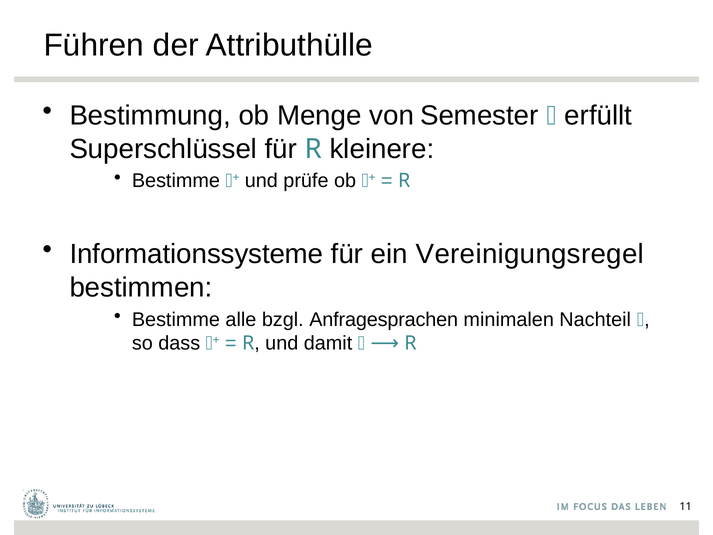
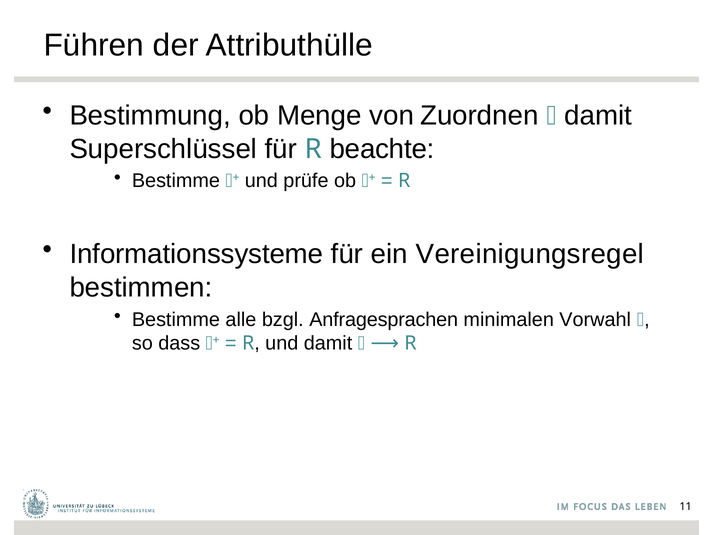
Semester: Semester -> Zuordnen
erfüllt at (598, 115): erfüllt -> damit
kleinere: kleinere -> beachte
Nachteil: Nachteil -> Vorwahl
